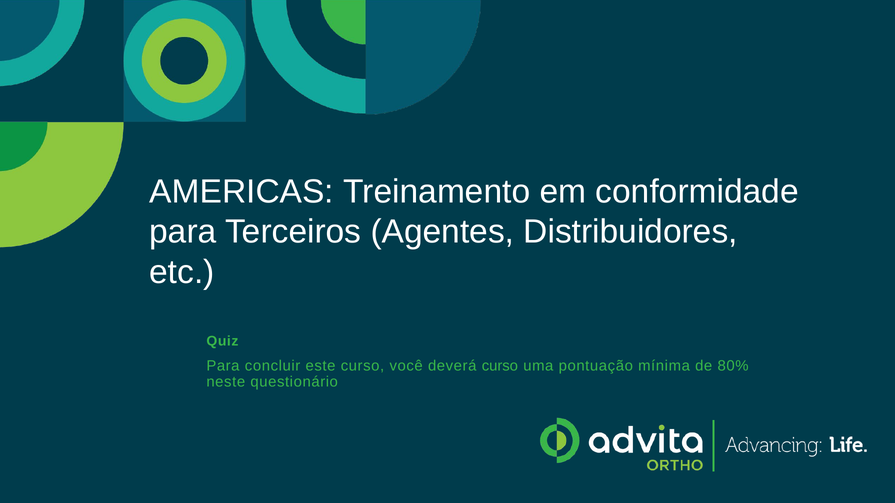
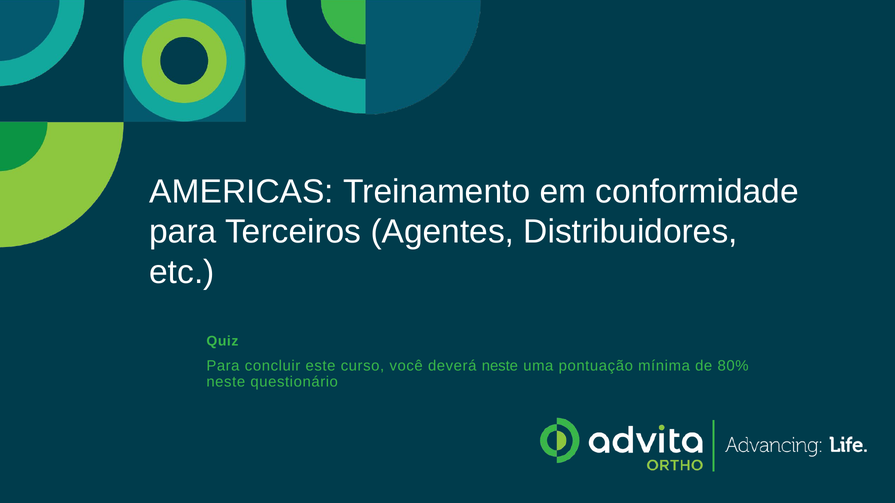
deverá curso: curso -> neste
